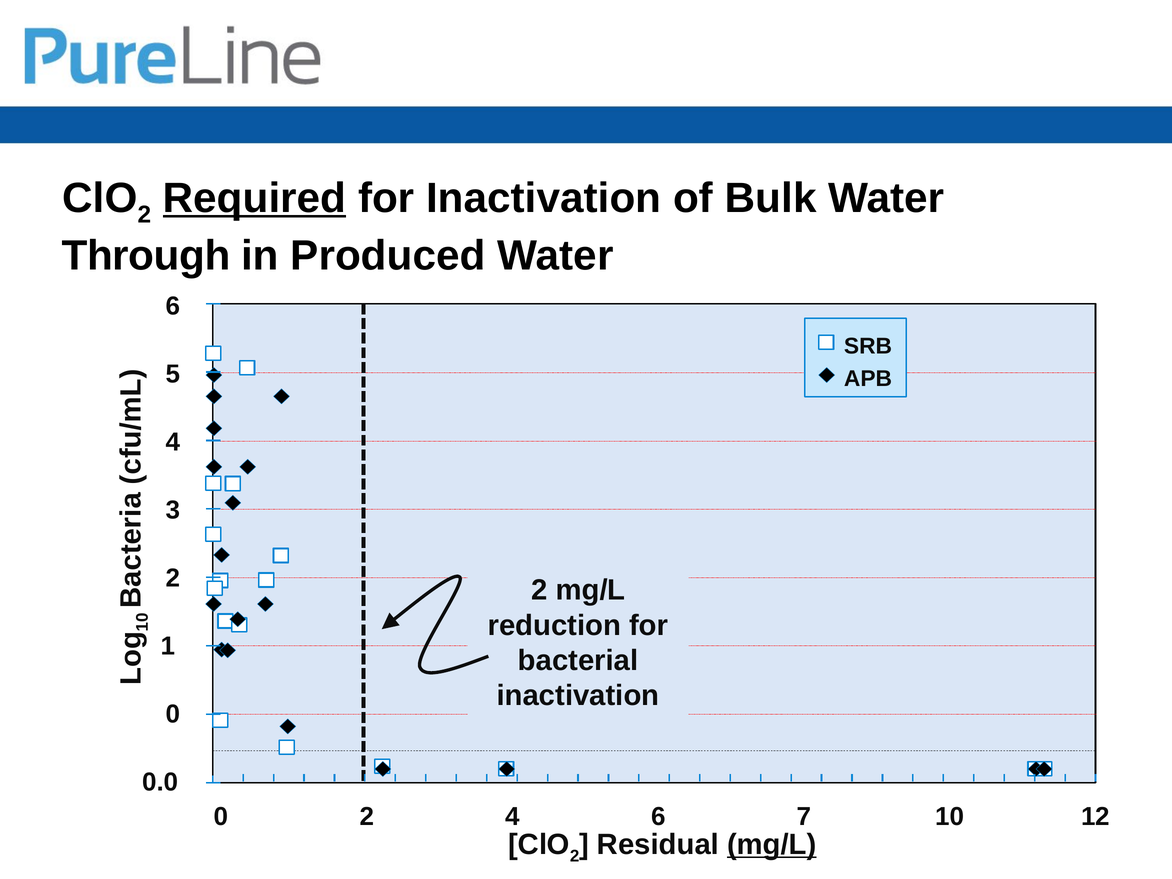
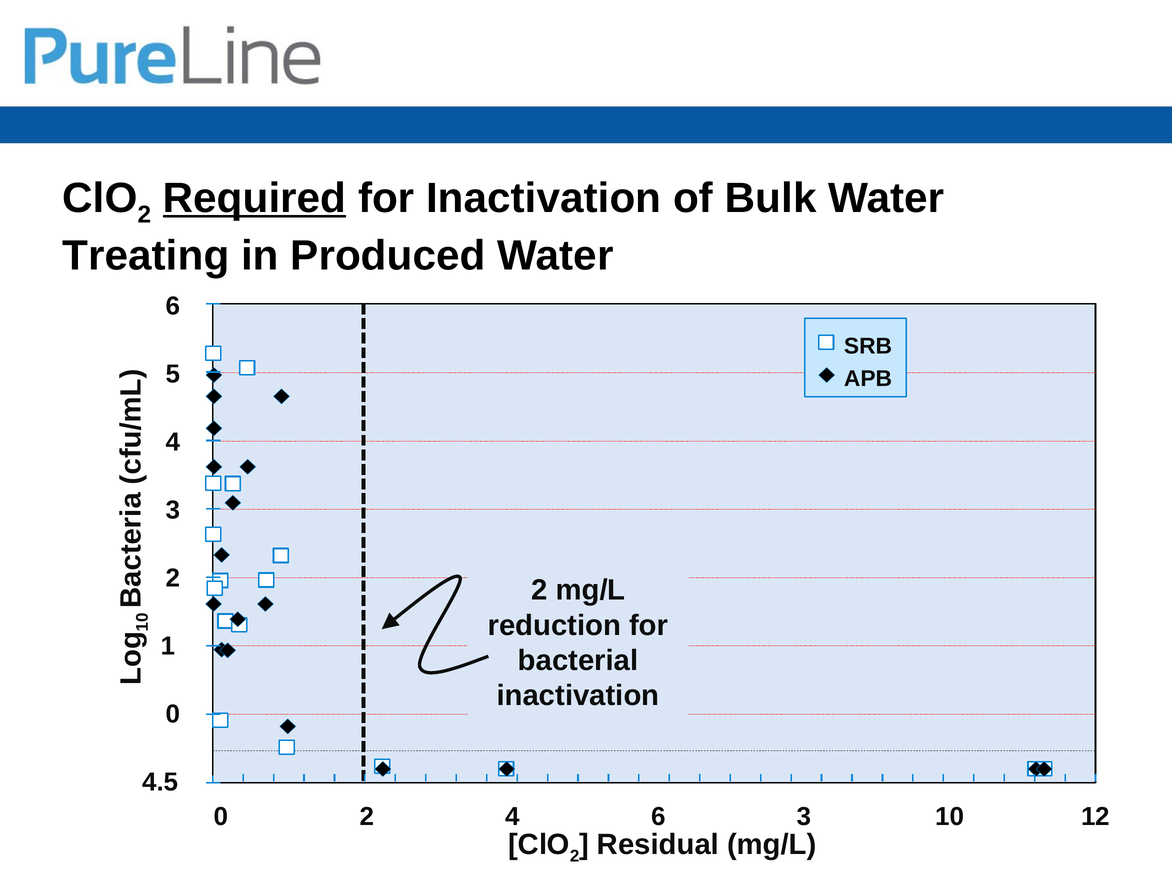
Through: Through -> Treating
0.0: 0.0 -> 4.5
6 7: 7 -> 3
mg/L at (772, 845) underline: present -> none
